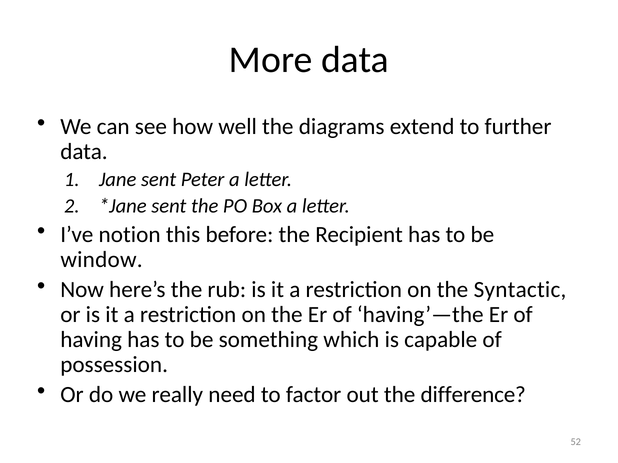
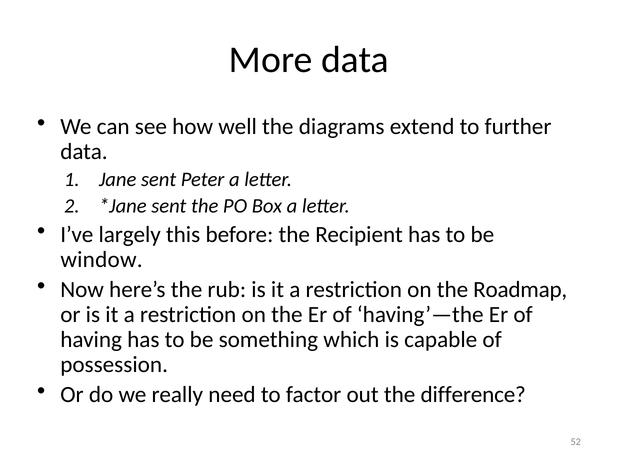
notion: notion -> largely
Syntactic: Syntactic -> Roadmap
